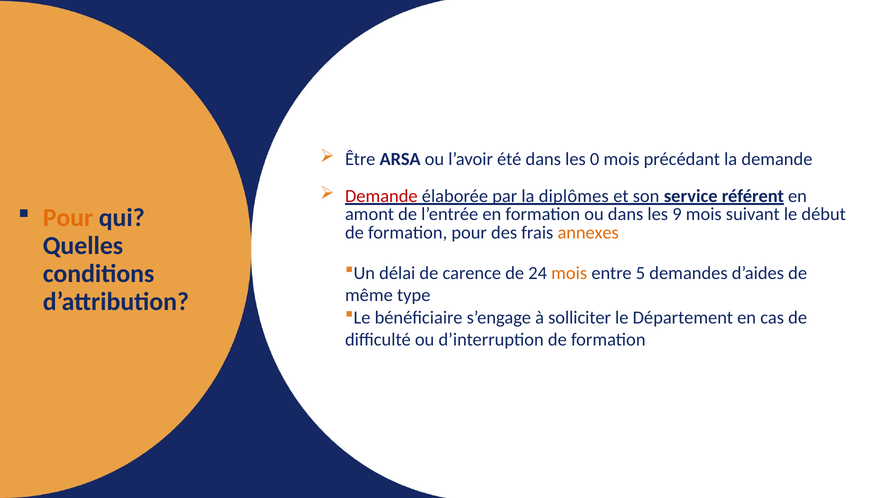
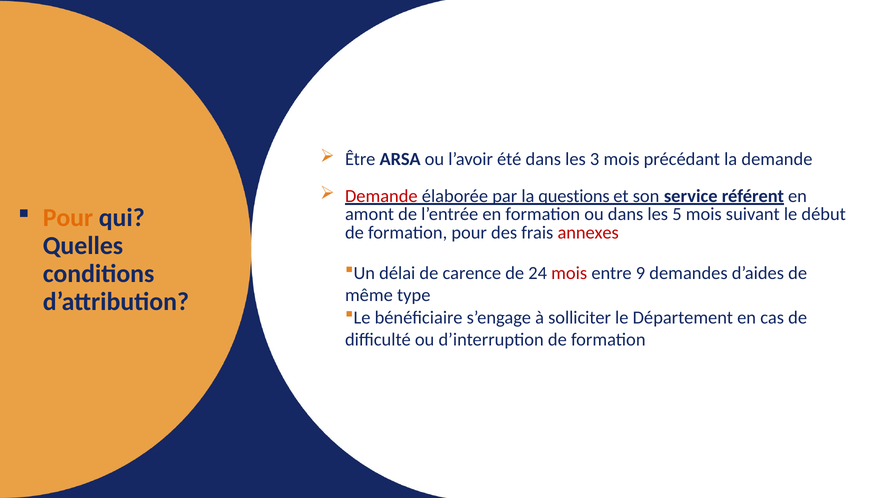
0: 0 -> 3
diplômes: diplômes -> questions
9: 9 -> 5
annexes colour: orange -> red
mois at (569, 273) colour: orange -> red
5: 5 -> 9
